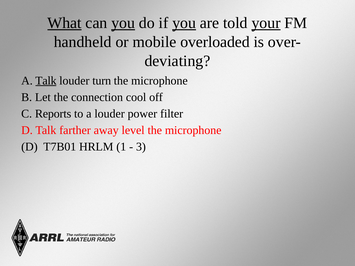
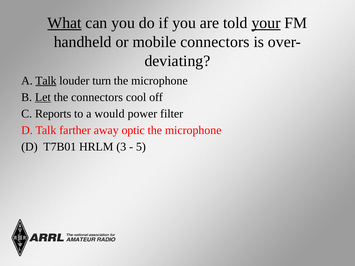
you at (123, 23) underline: present -> none
you at (184, 23) underline: present -> none
mobile overloaded: overloaded -> connectors
Let underline: none -> present
the connection: connection -> connectors
a louder: louder -> would
level: level -> optic
1: 1 -> 3
3: 3 -> 5
